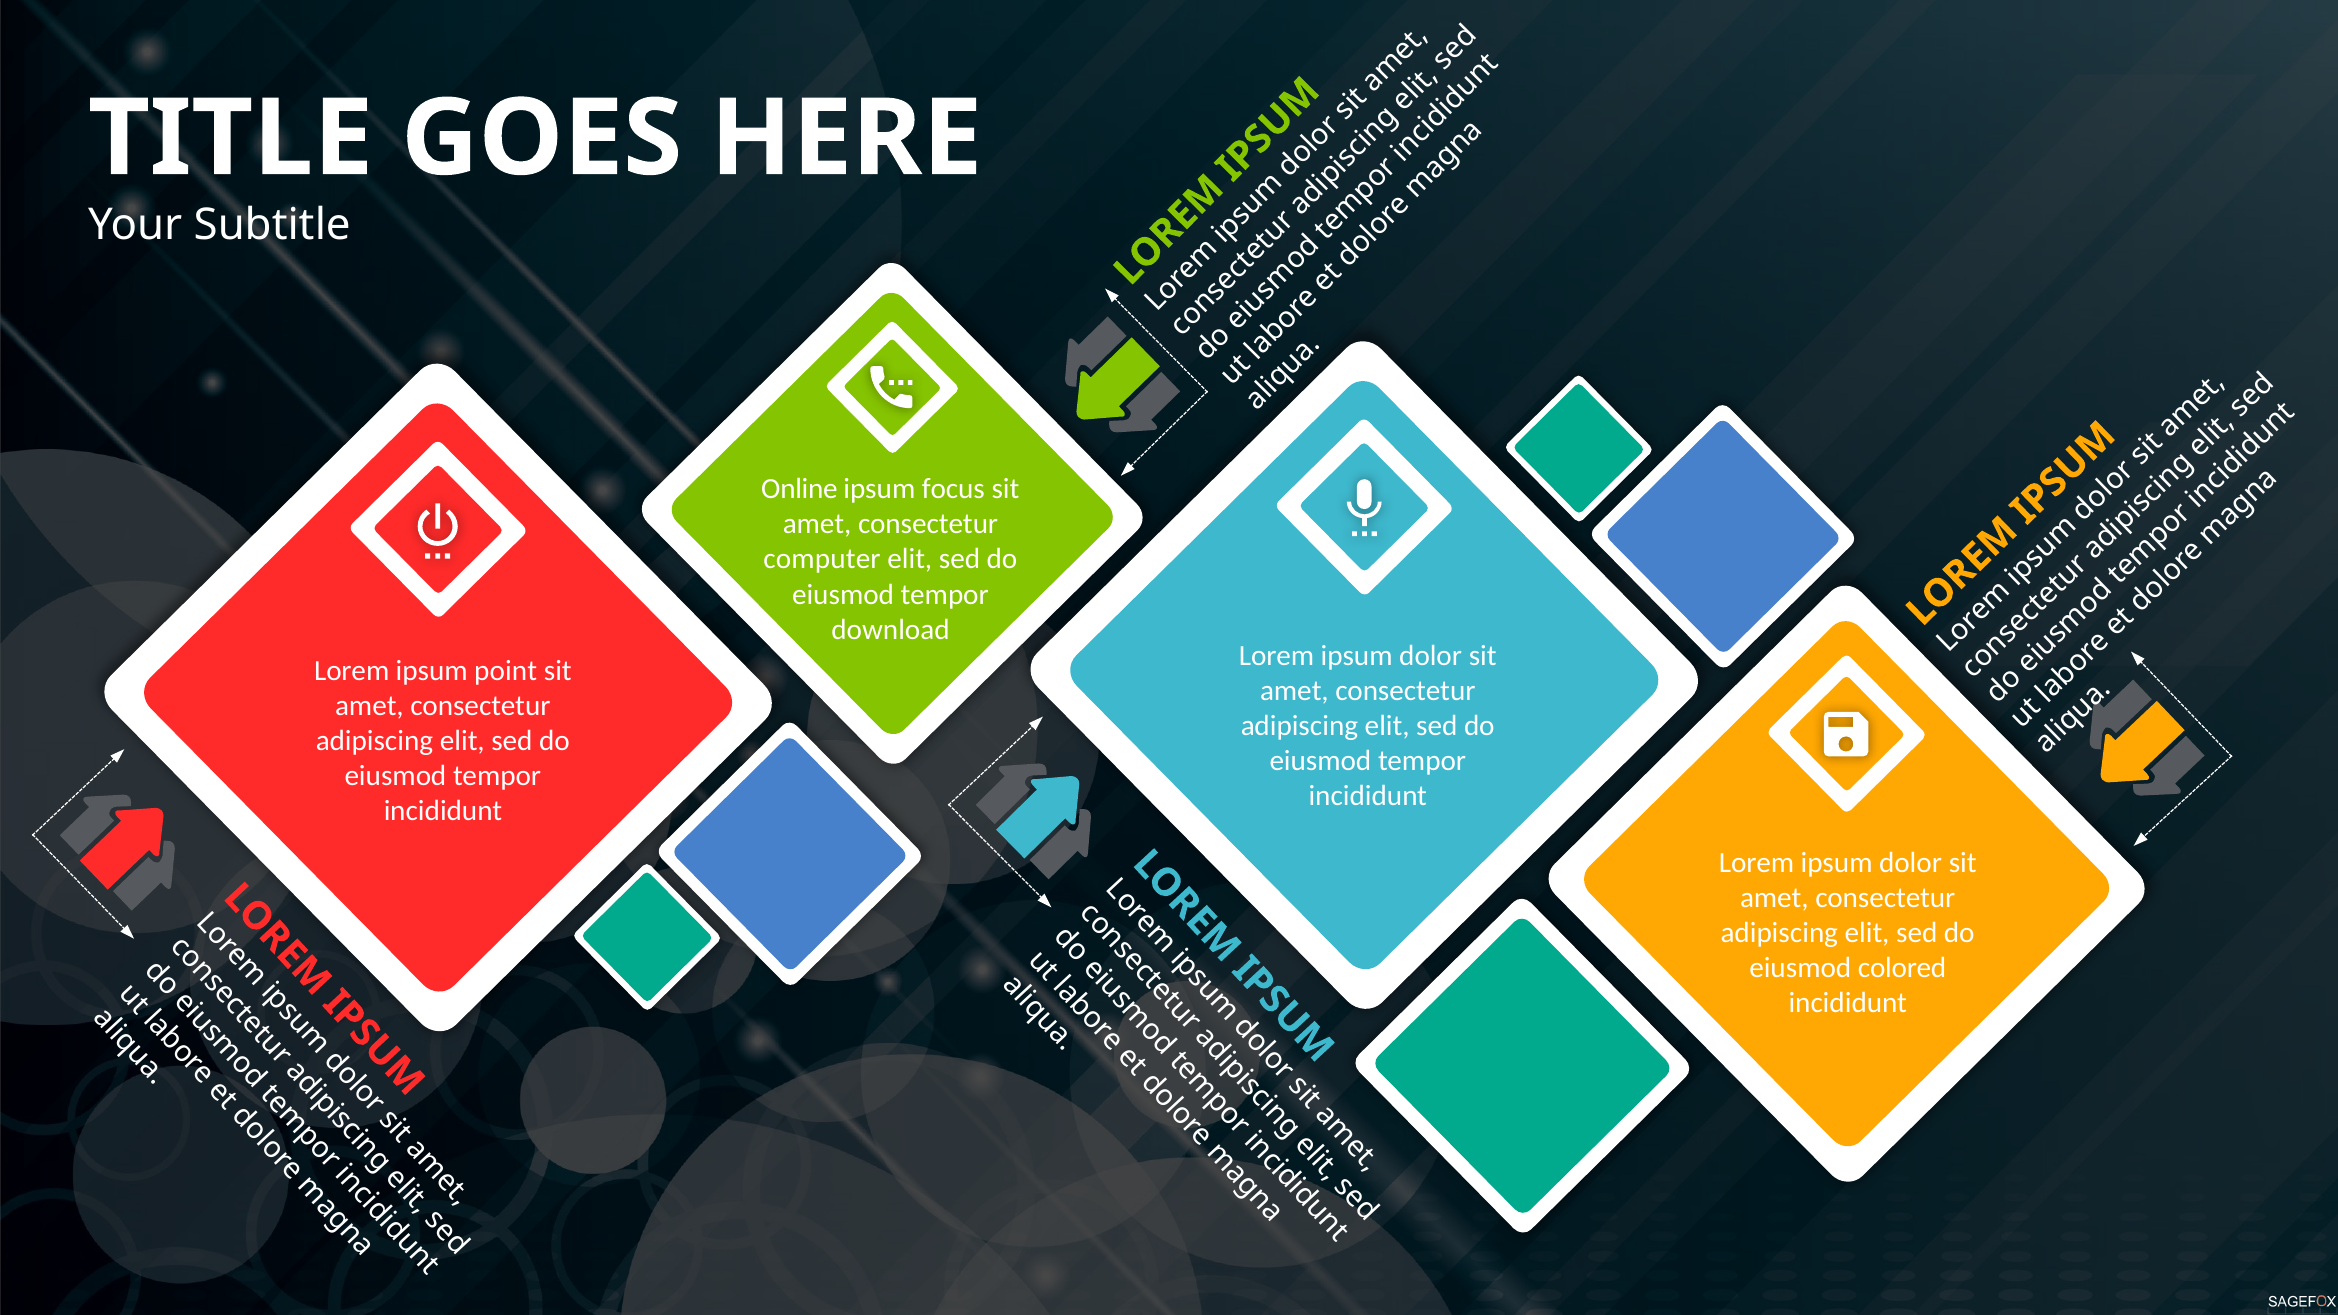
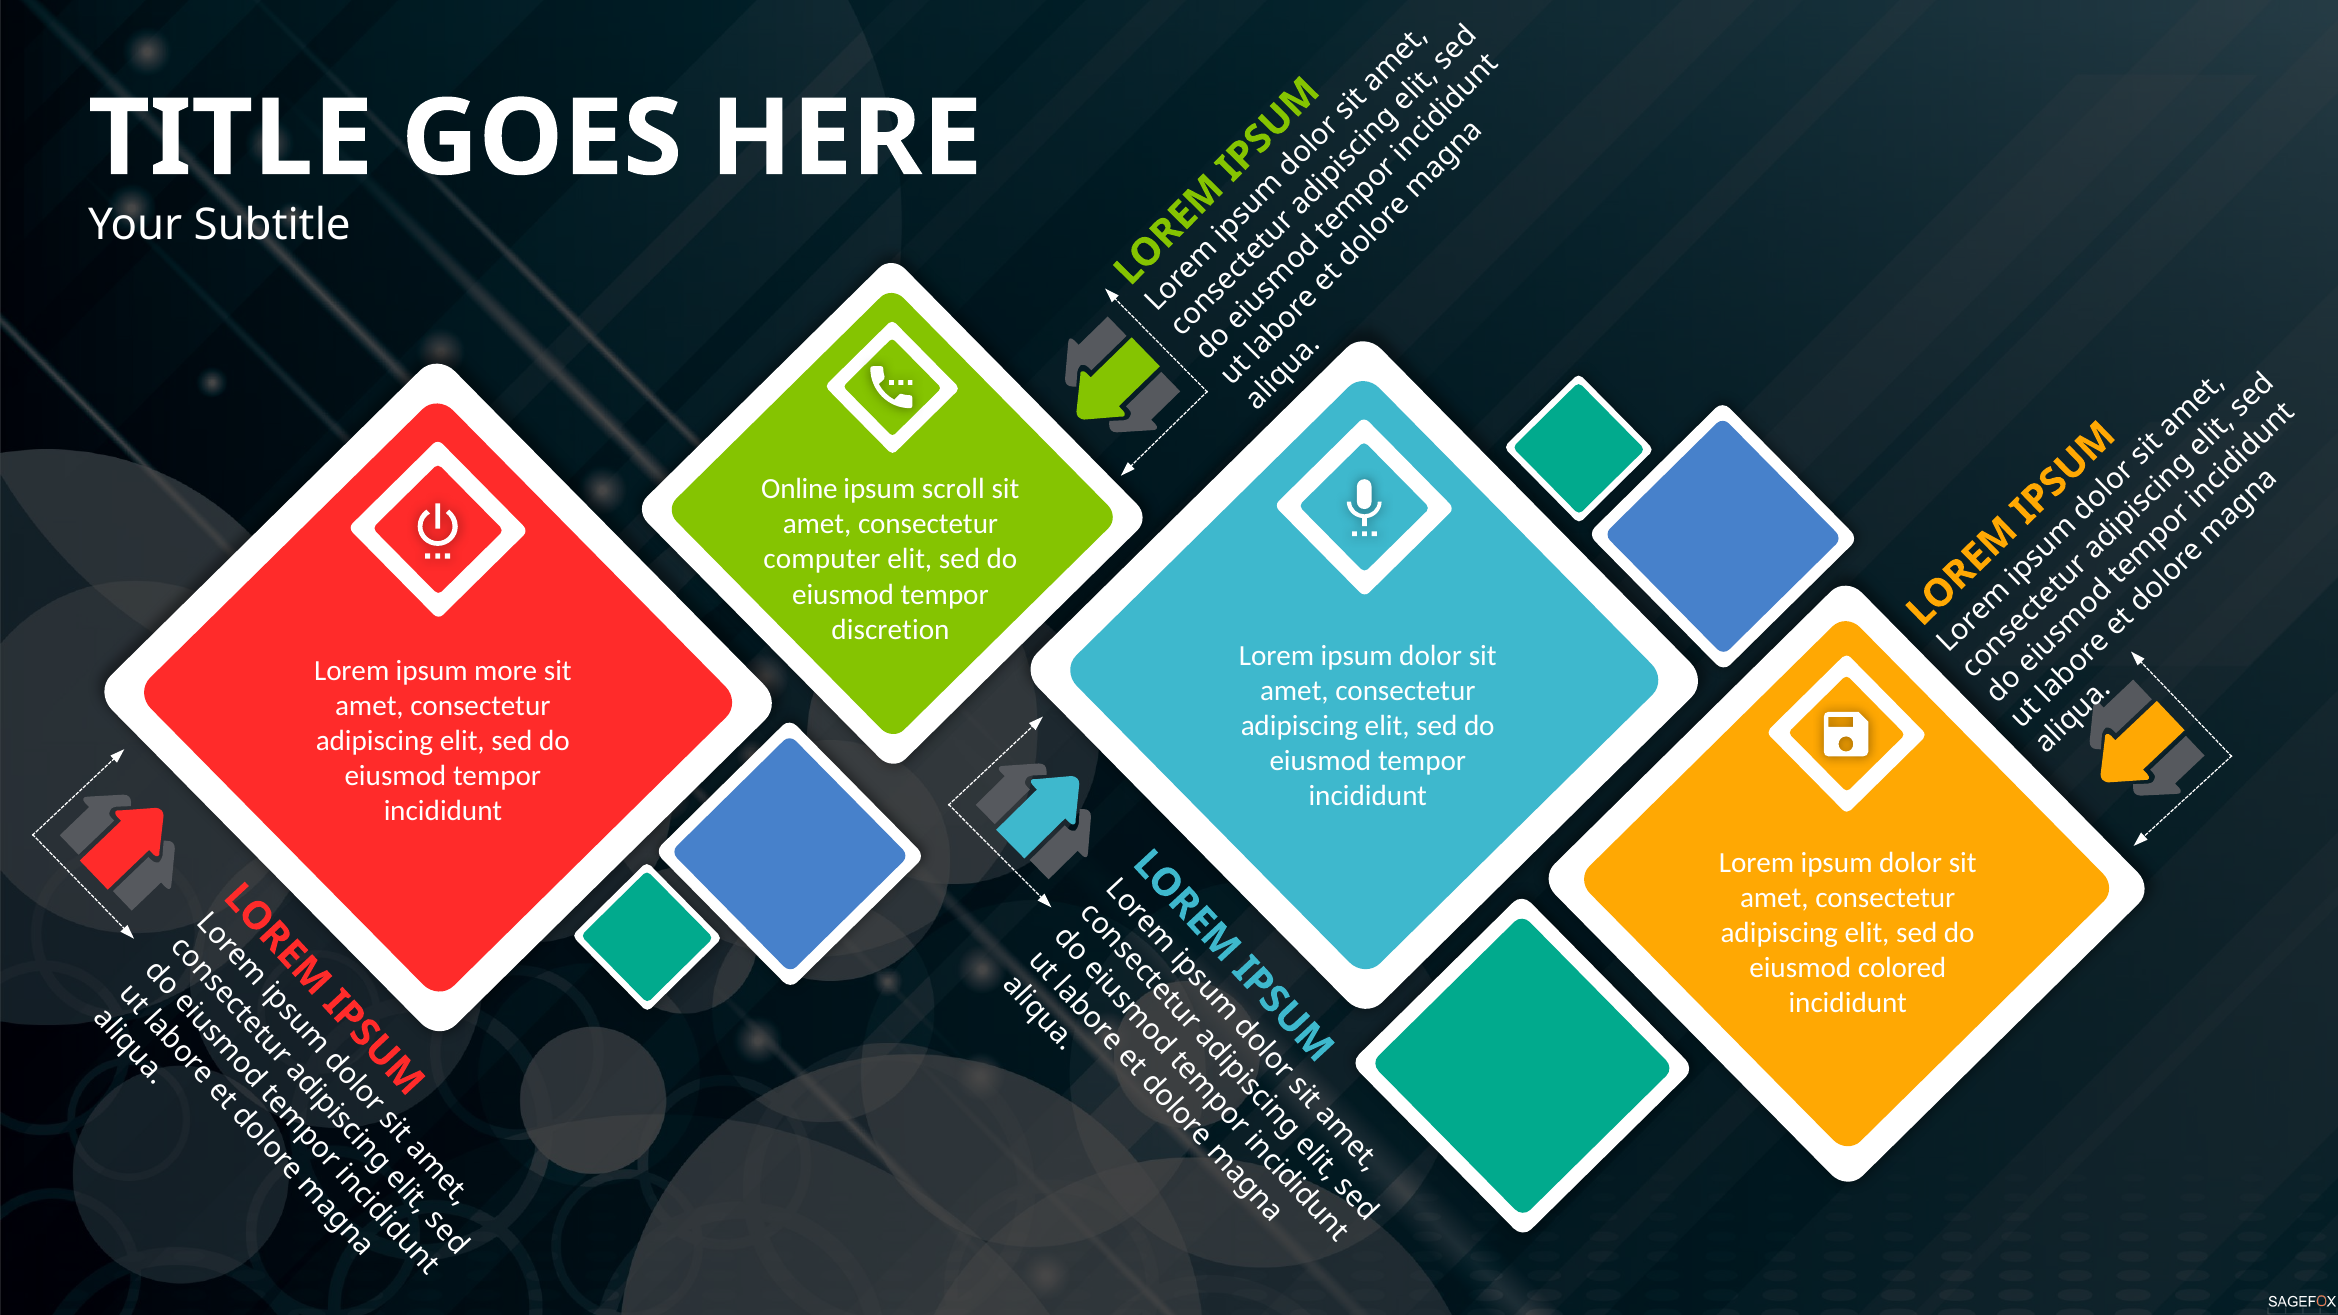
focus: focus -> scroll
download: download -> discretion
point: point -> more
